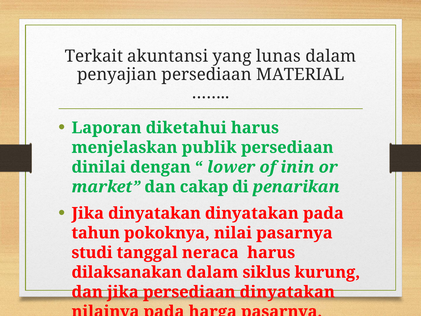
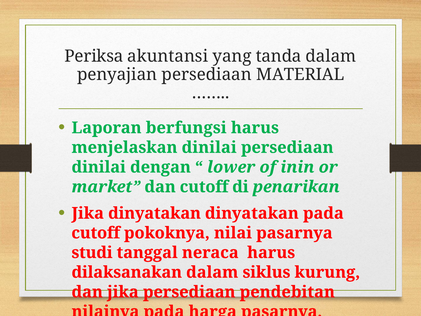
Terkait: Terkait -> Periksa
yang lunas: lunas -> tanda
diketahui: diketahui -> berfungsi
menjelaskan publik: publik -> dinilai
dan cakap: cakap -> cutoff
tahun at (96, 233): tahun -> cutoff
persediaan dinyatakan: dinyatakan -> pendebitan
